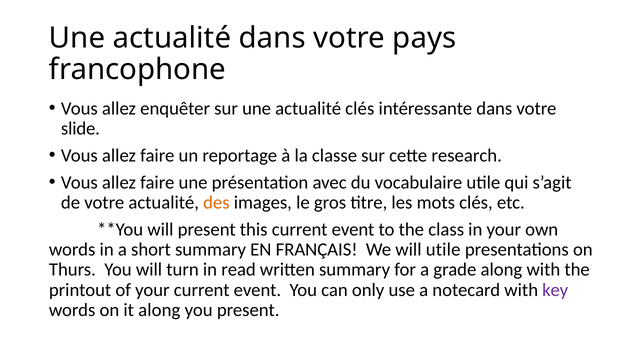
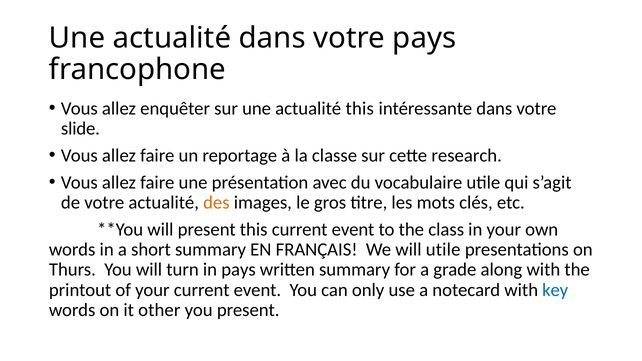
actualité clés: clés -> this
in read: read -> pays
key colour: purple -> blue
it along: along -> other
